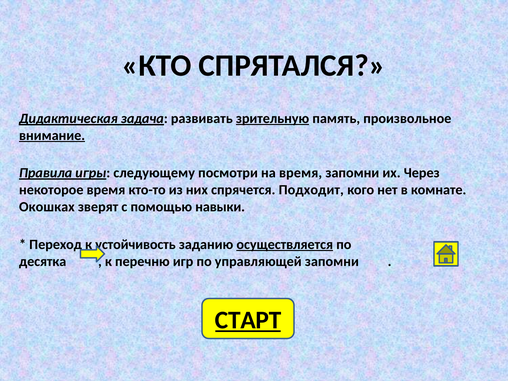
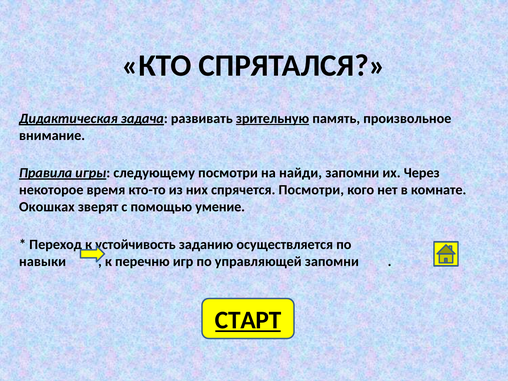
внимание underline: present -> none
на время: время -> найди
спрячется Подходит: Подходит -> Посмотри
навыки: навыки -> умение
осуществляется underline: present -> none
десятка: десятка -> навыки
